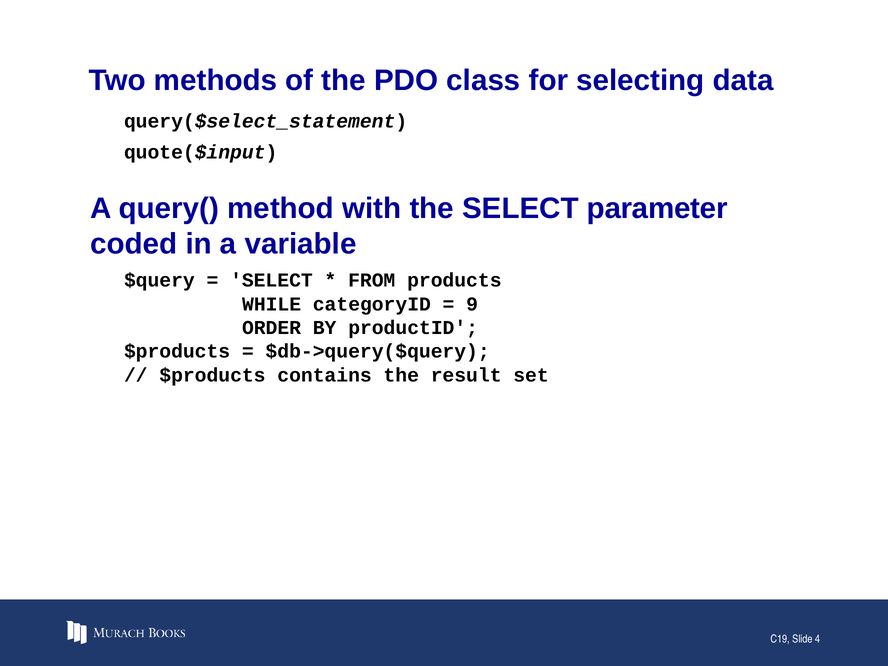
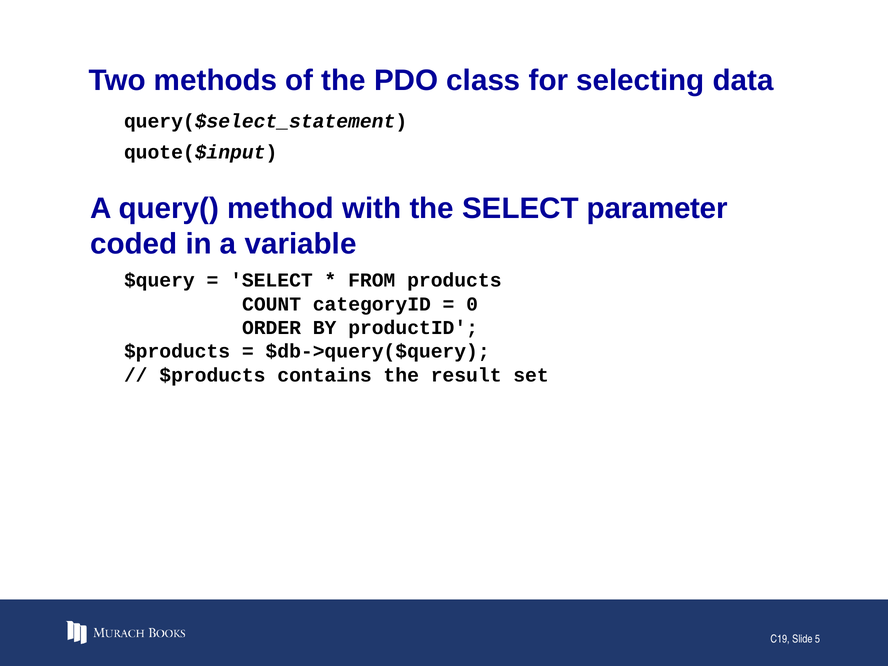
WHILE: WHILE -> COUNT
9: 9 -> 0
4: 4 -> 5
